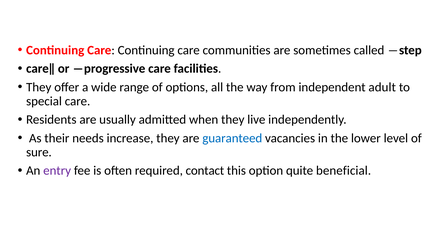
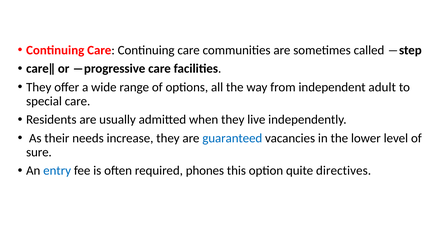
entry colour: purple -> blue
contact: contact -> phones
beneficial: beneficial -> directives
